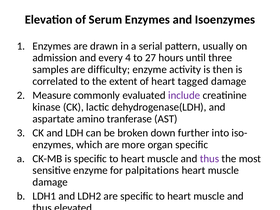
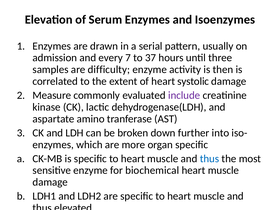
4: 4 -> 7
27: 27 -> 37
tagged: tagged -> systolic
thus at (209, 159) colour: purple -> blue
palpitations: palpitations -> biochemical
